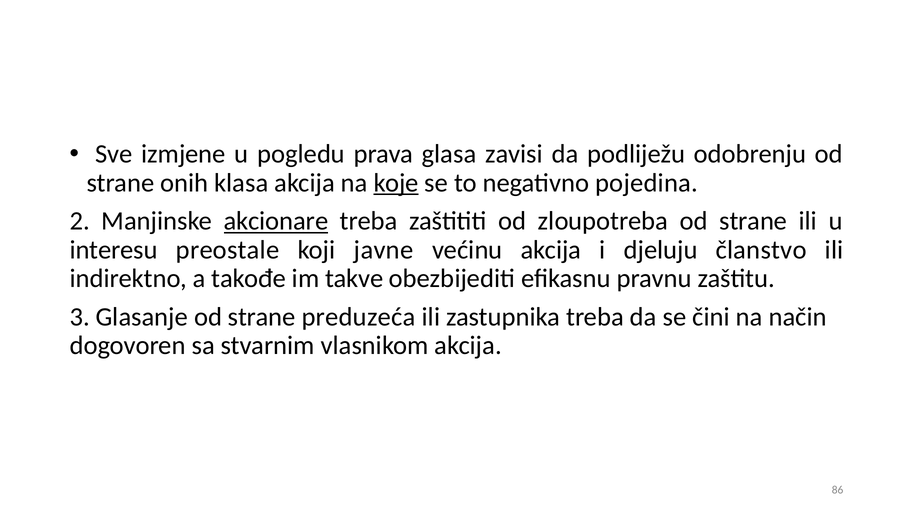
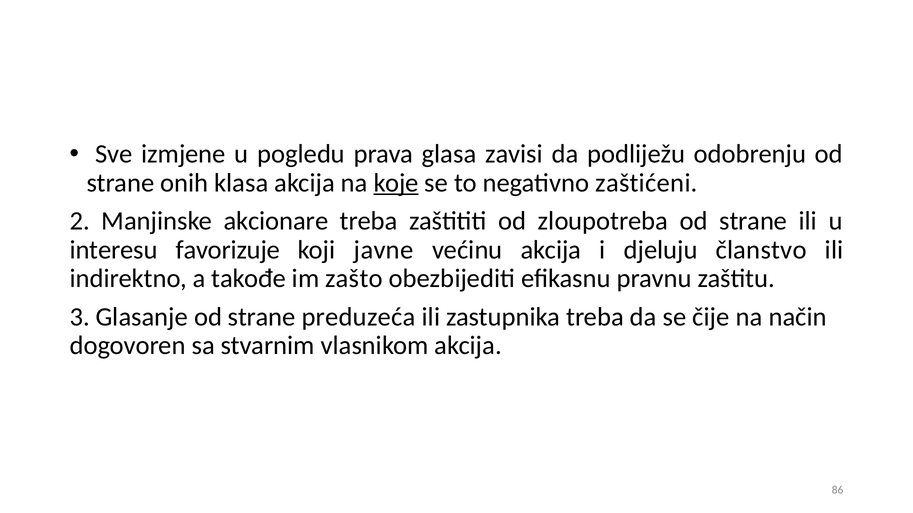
pojedina: pojedina -> zaštićeni
akcionare underline: present -> none
preostale: preostale -> favorizuje
takve: takve -> zašto
čini: čini -> čije
